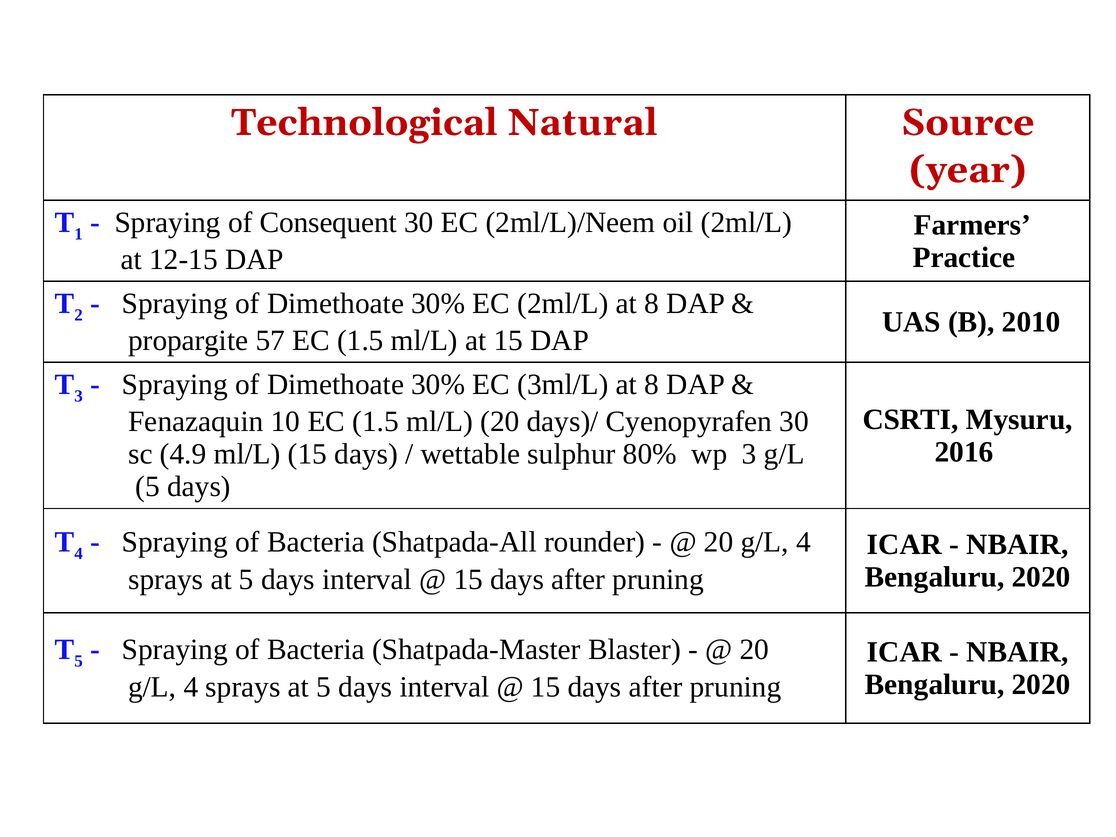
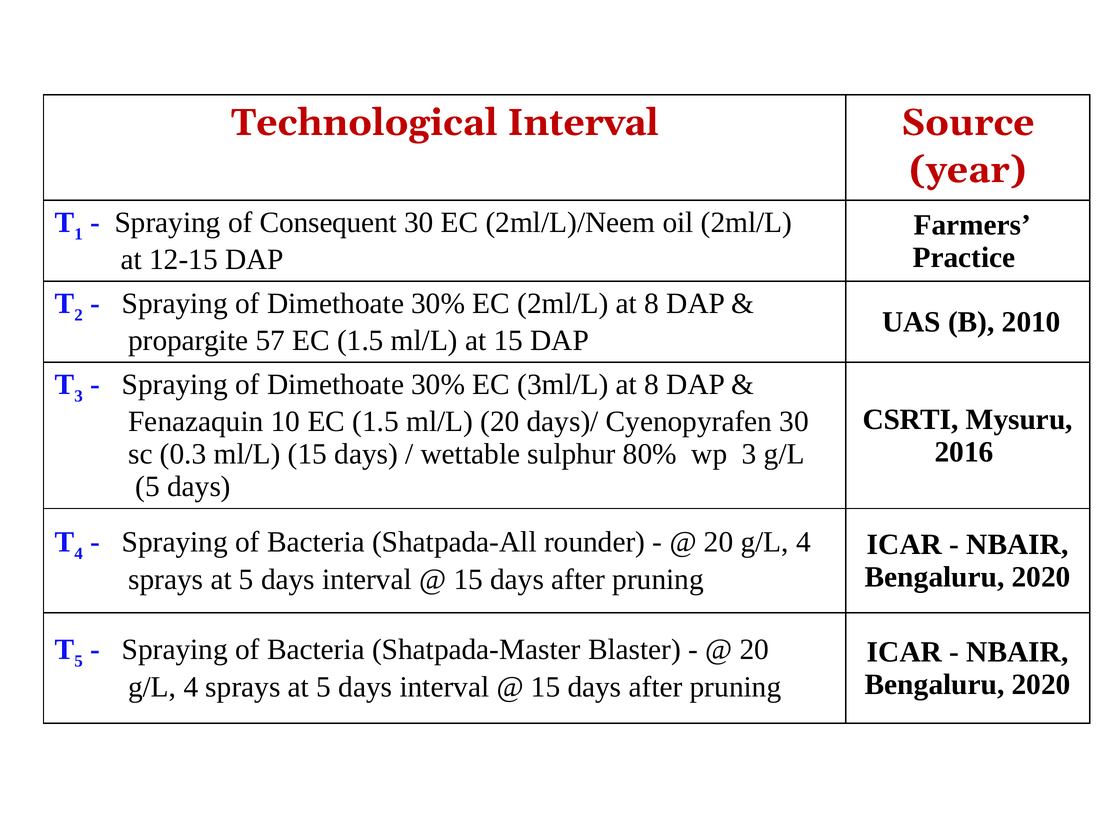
Technological Natural: Natural -> Interval
4.9: 4.9 -> 0.3
